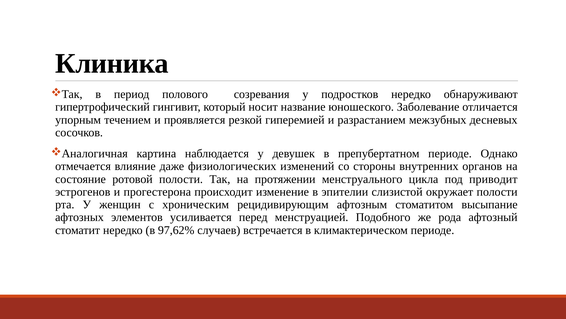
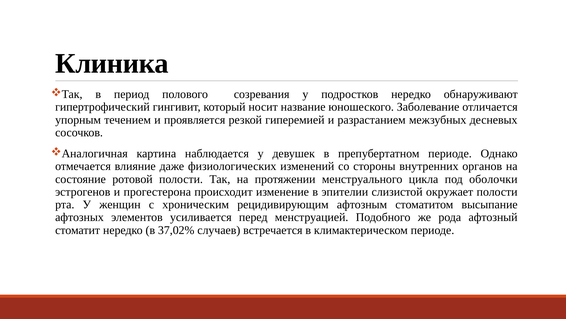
приводит: приводит -> оболочки
97,62%: 97,62% -> 37,02%
